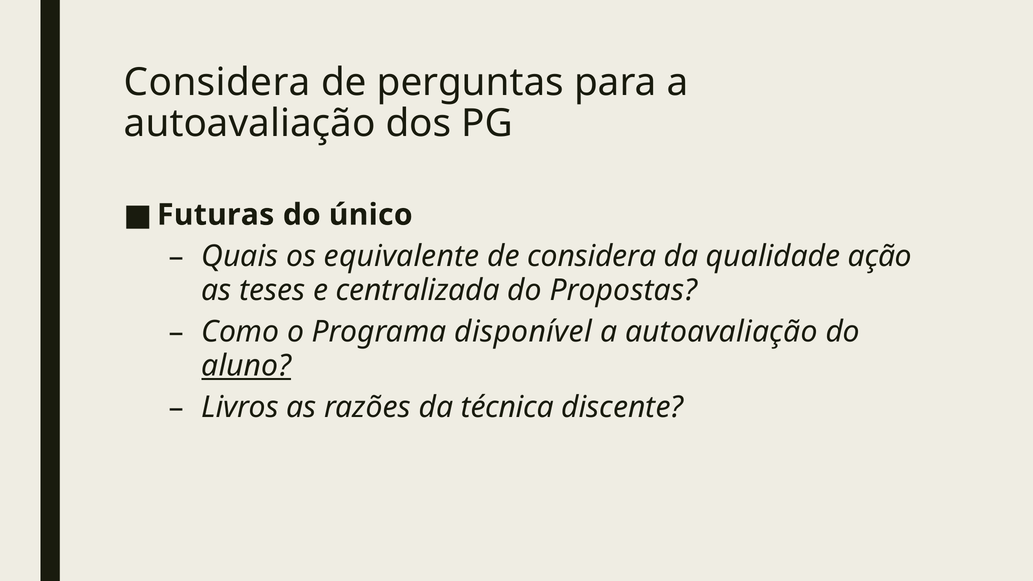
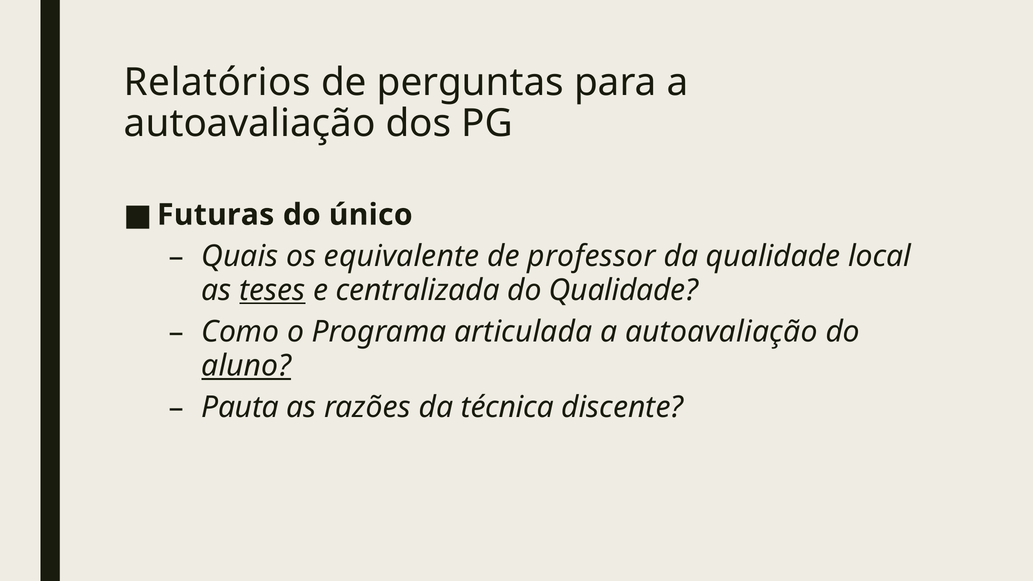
Considera at (217, 82): Considera -> Relatórios
de considera: considera -> professor
ação: ação -> local
teses underline: none -> present
do Propostas: Propostas -> Qualidade
disponível: disponível -> articulada
Livros: Livros -> Pauta
